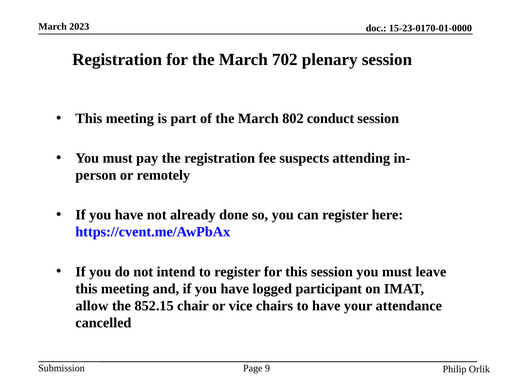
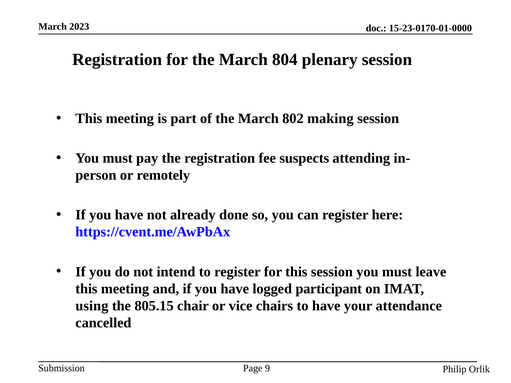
702: 702 -> 804
conduct: conduct -> making
allow: allow -> using
852.15: 852.15 -> 805.15
